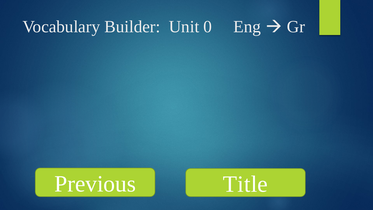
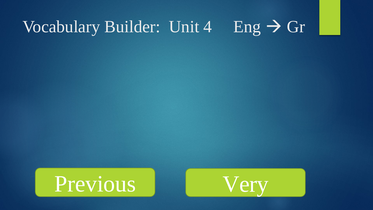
0: 0 -> 4
Title: Title -> Very
